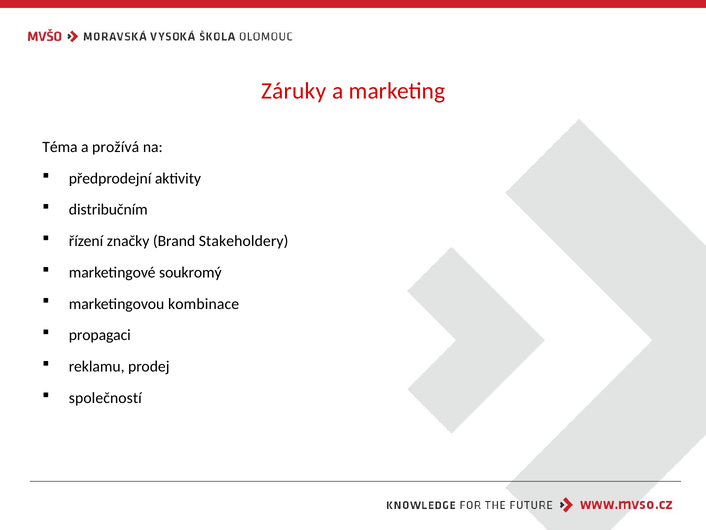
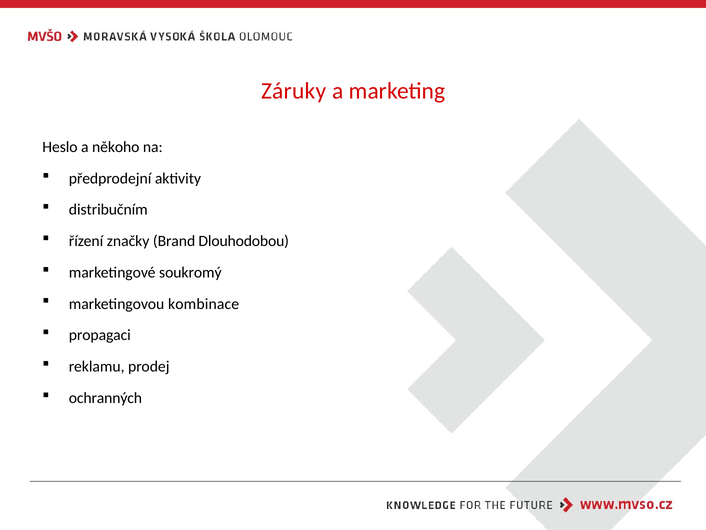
Téma: Téma -> Heslo
prožívá: prožívá -> někoho
Stakeholdery: Stakeholdery -> Dlouhodobou
společností: společností -> ochranných
